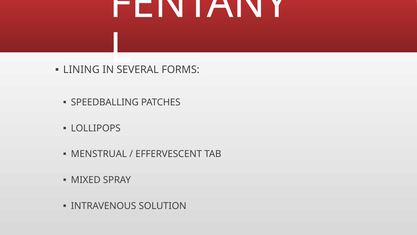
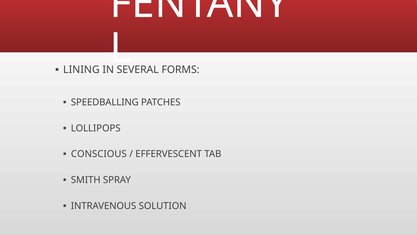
MENSTRUAL: MENSTRUAL -> CONSCIOUS
MIXED: MIXED -> SMITH
